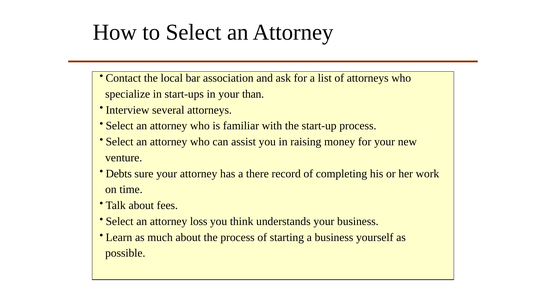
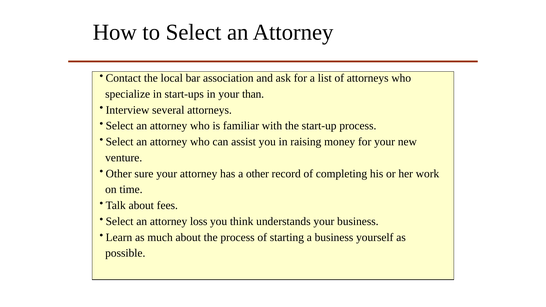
Debts at (119, 174): Debts -> Other
a there: there -> other
